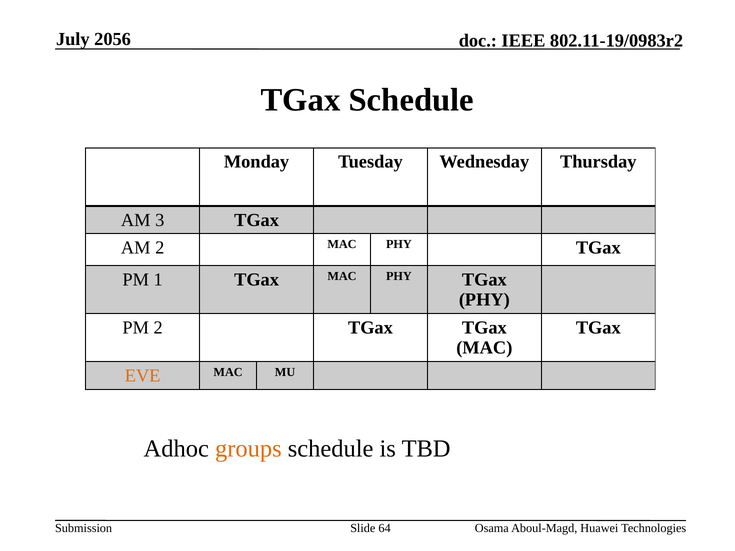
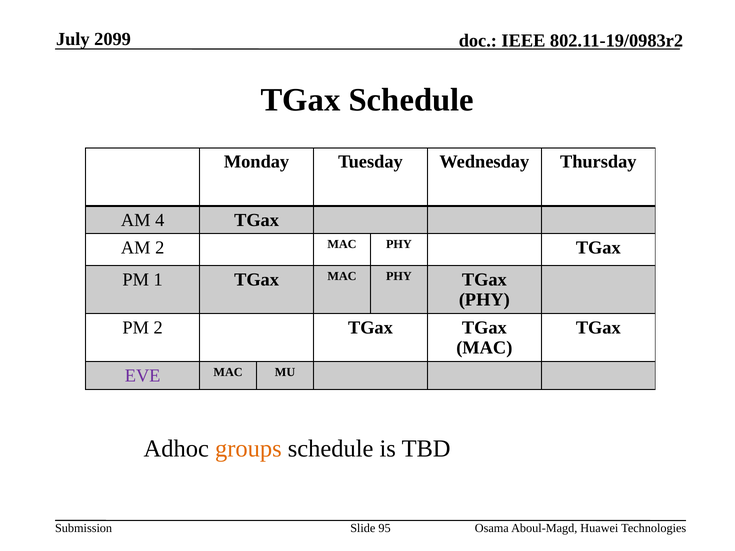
2056: 2056 -> 2099
3: 3 -> 4
EVE colour: orange -> purple
64: 64 -> 95
